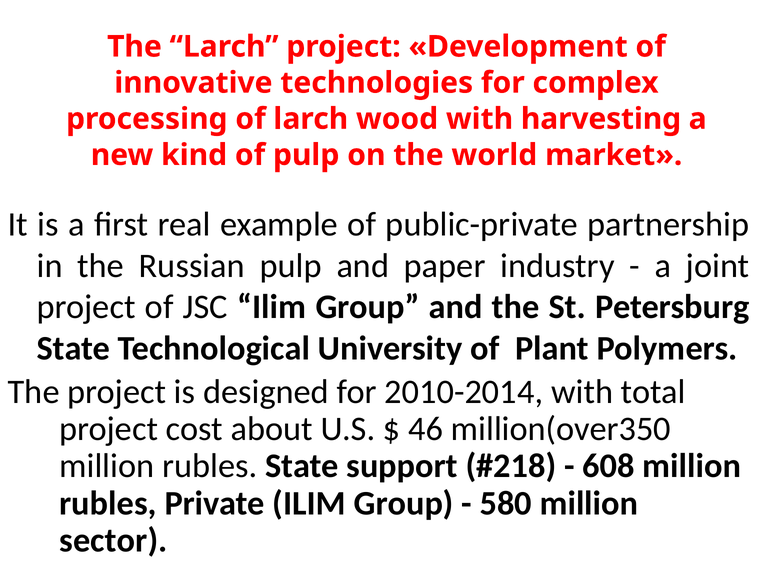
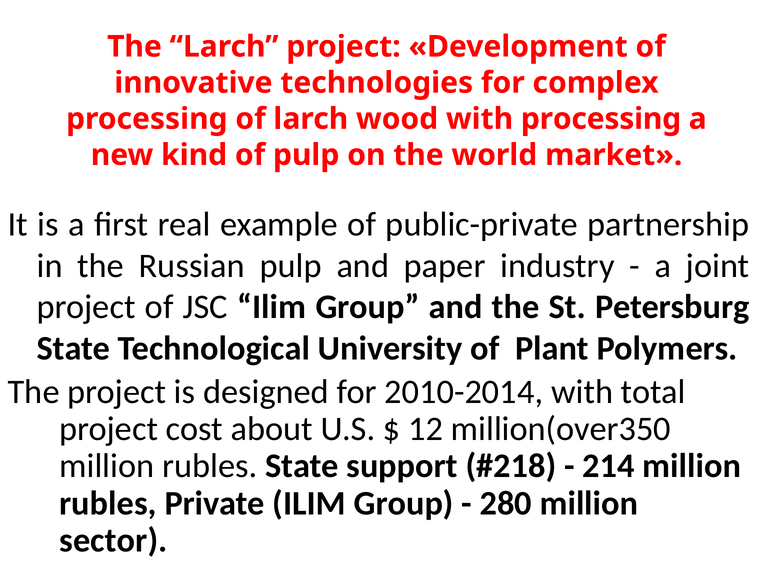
with harvesting: harvesting -> processing
46: 46 -> 12
608: 608 -> 214
580: 580 -> 280
